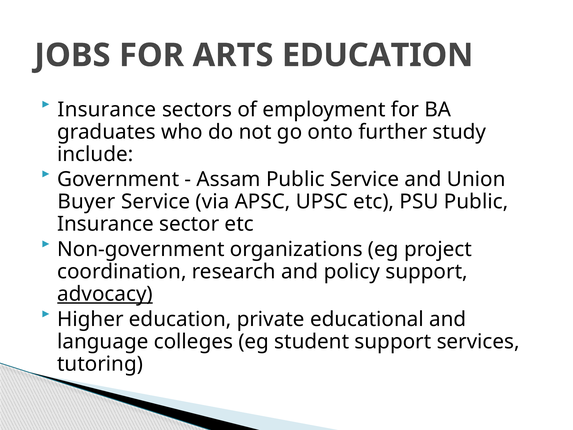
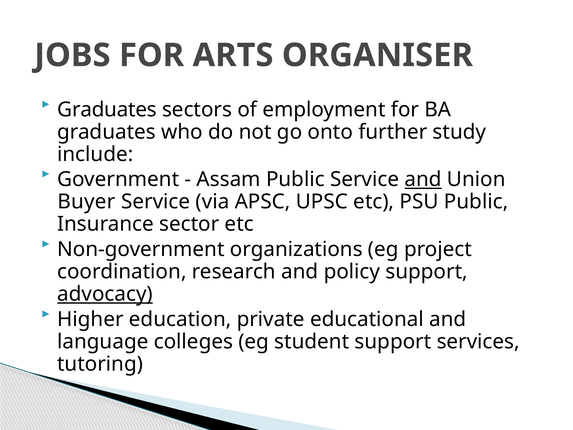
ARTS EDUCATION: EDUCATION -> ORGANISER
Insurance at (107, 110): Insurance -> Graduates
and at (423, 179) underline: none -> present
